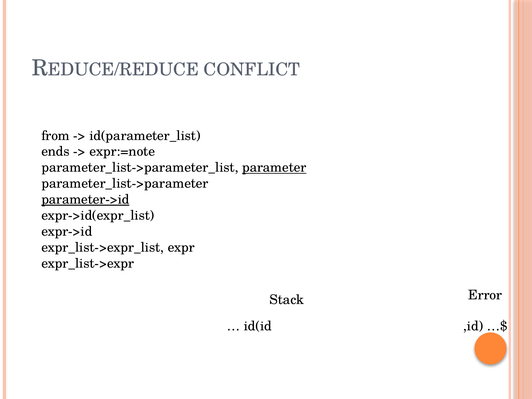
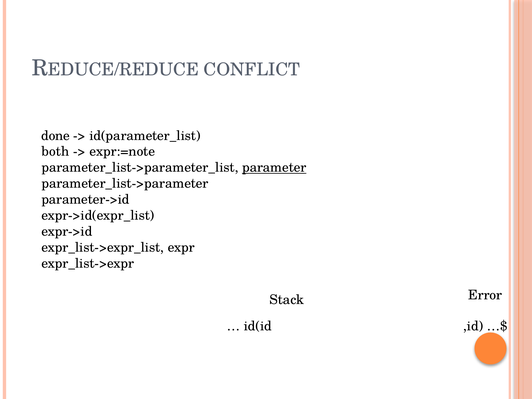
from: from -> done
ends: ends -> both
parameter->id underline: present -> none
